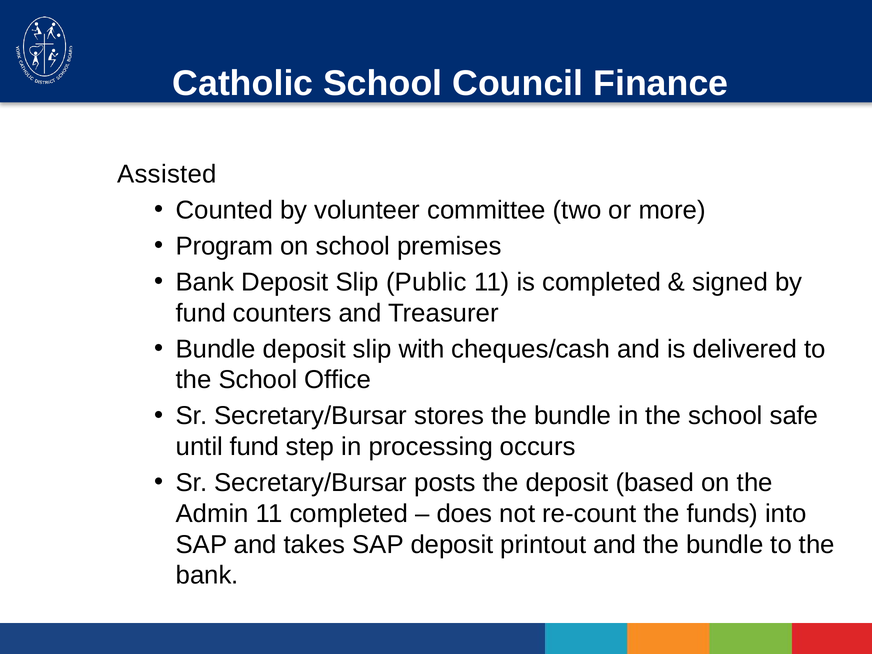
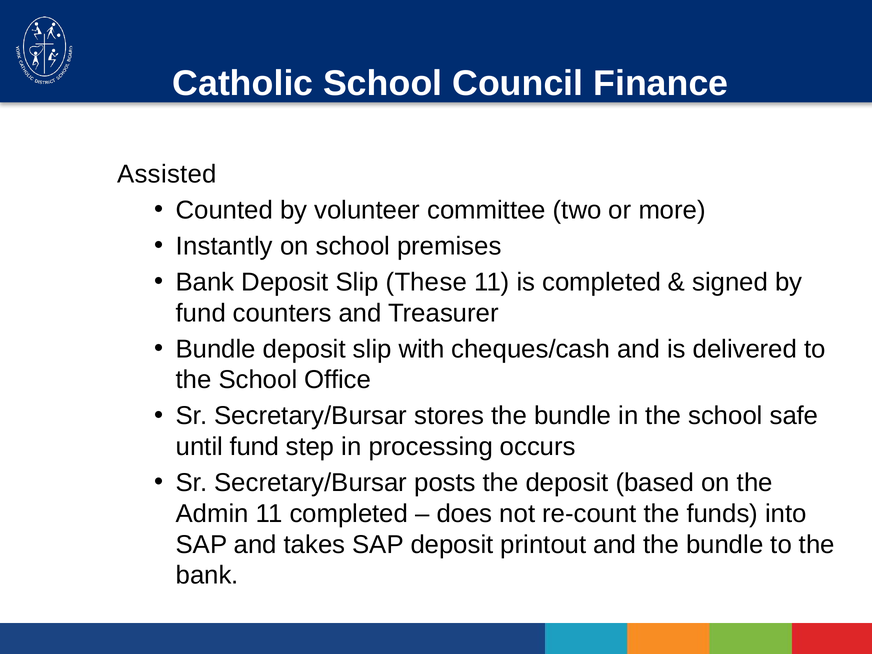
Program: Program -> Instantly
Public: Public -> These
